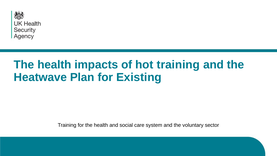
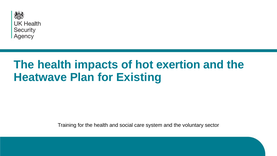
hot training: training -> exertion
